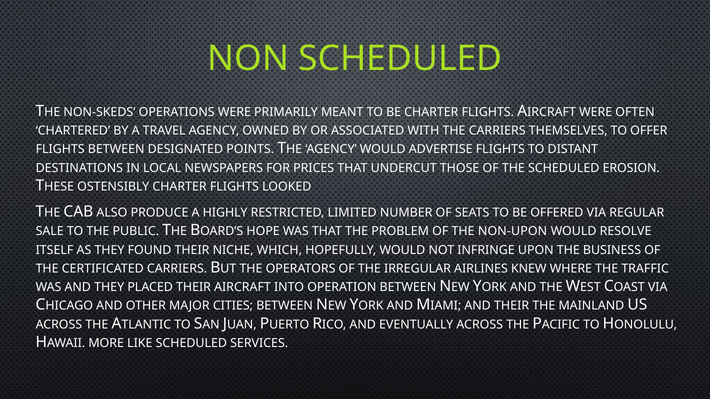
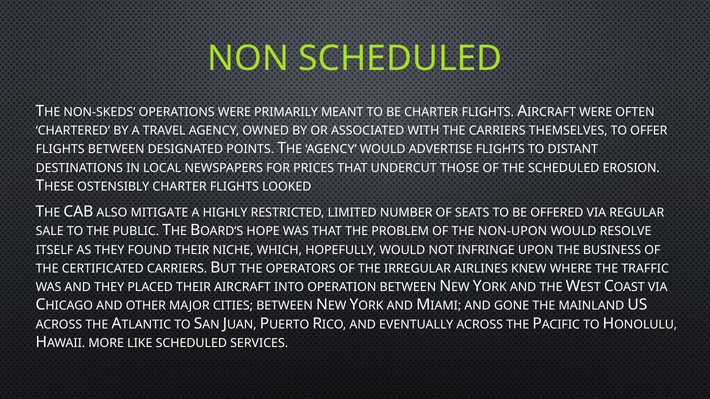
PRODUCE: PRODUCE -> MITIGATE
AND THEIR: THEIR -> GONE
